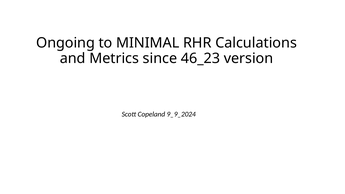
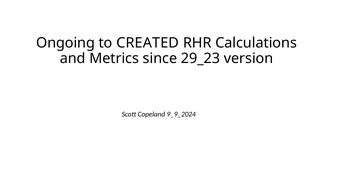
MINIMAL: MINIMAL -> CREATED
46_23: 46_23 -> 29_23
